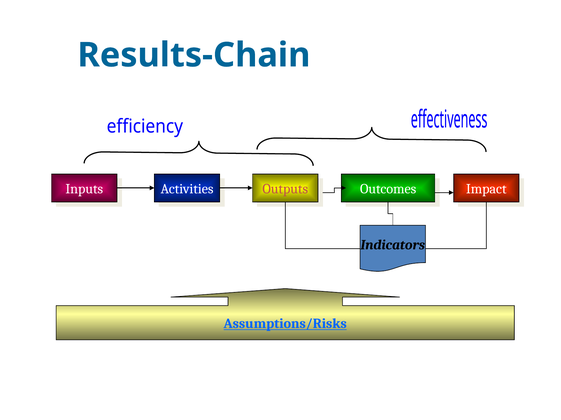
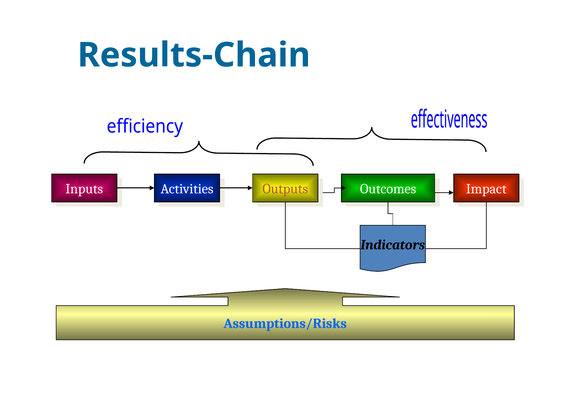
Assumptions/Risks underline: present -> none
